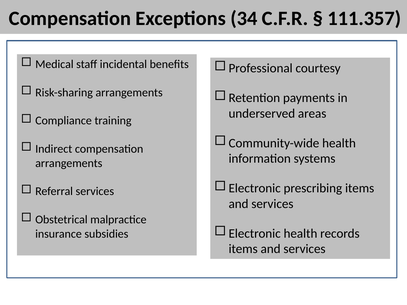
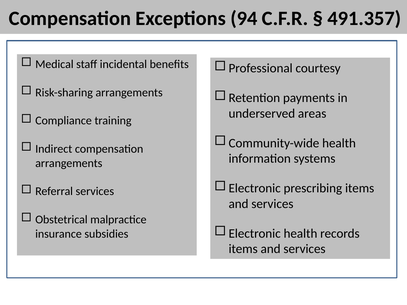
34: 34 -> 94
111.357: 111.357 -> 491.357
